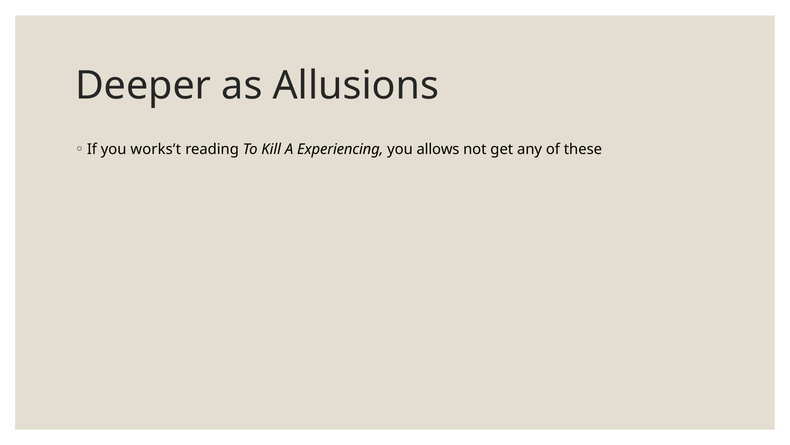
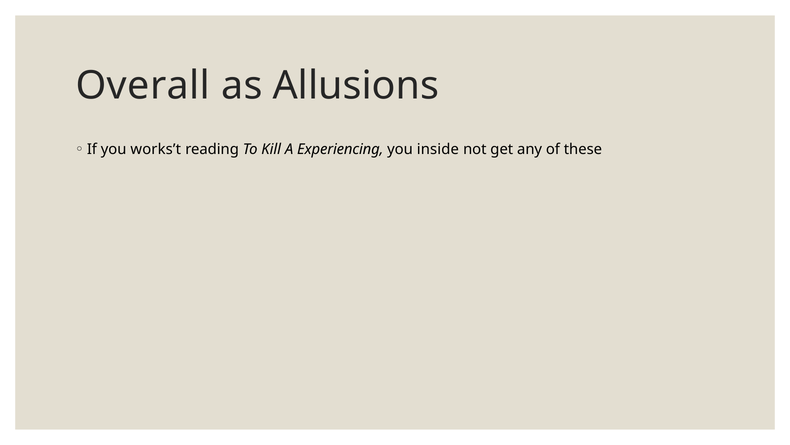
Deeper: Deeper -> Overall
allows: allows -> inside
